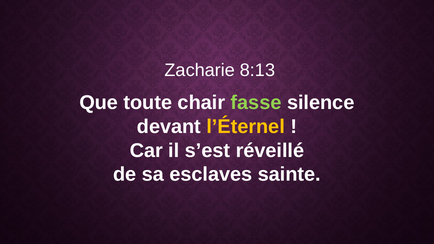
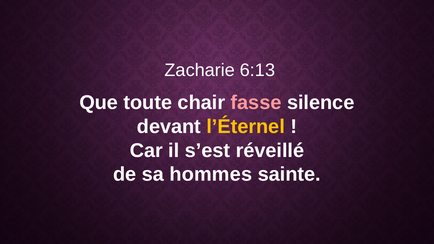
8:13: 8:13 -> 6:13
fasse colour: light green -> pink
esclaves: esclaves -> hommes
